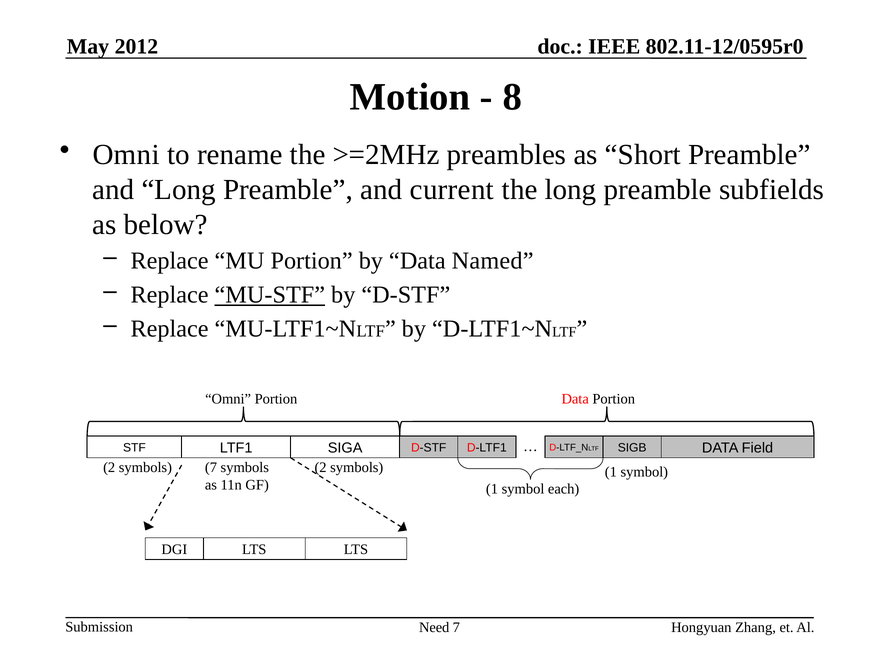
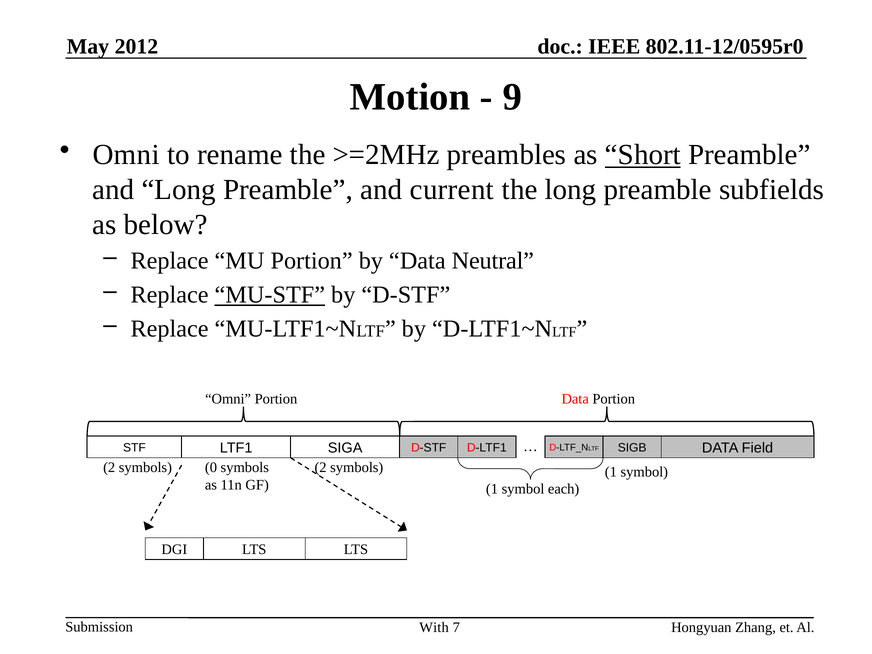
8: 8 -> 9
Short underline: none -> present
Named: Named -> Neutral
symbols 7: 7 -> 0
Need: Need -> With
